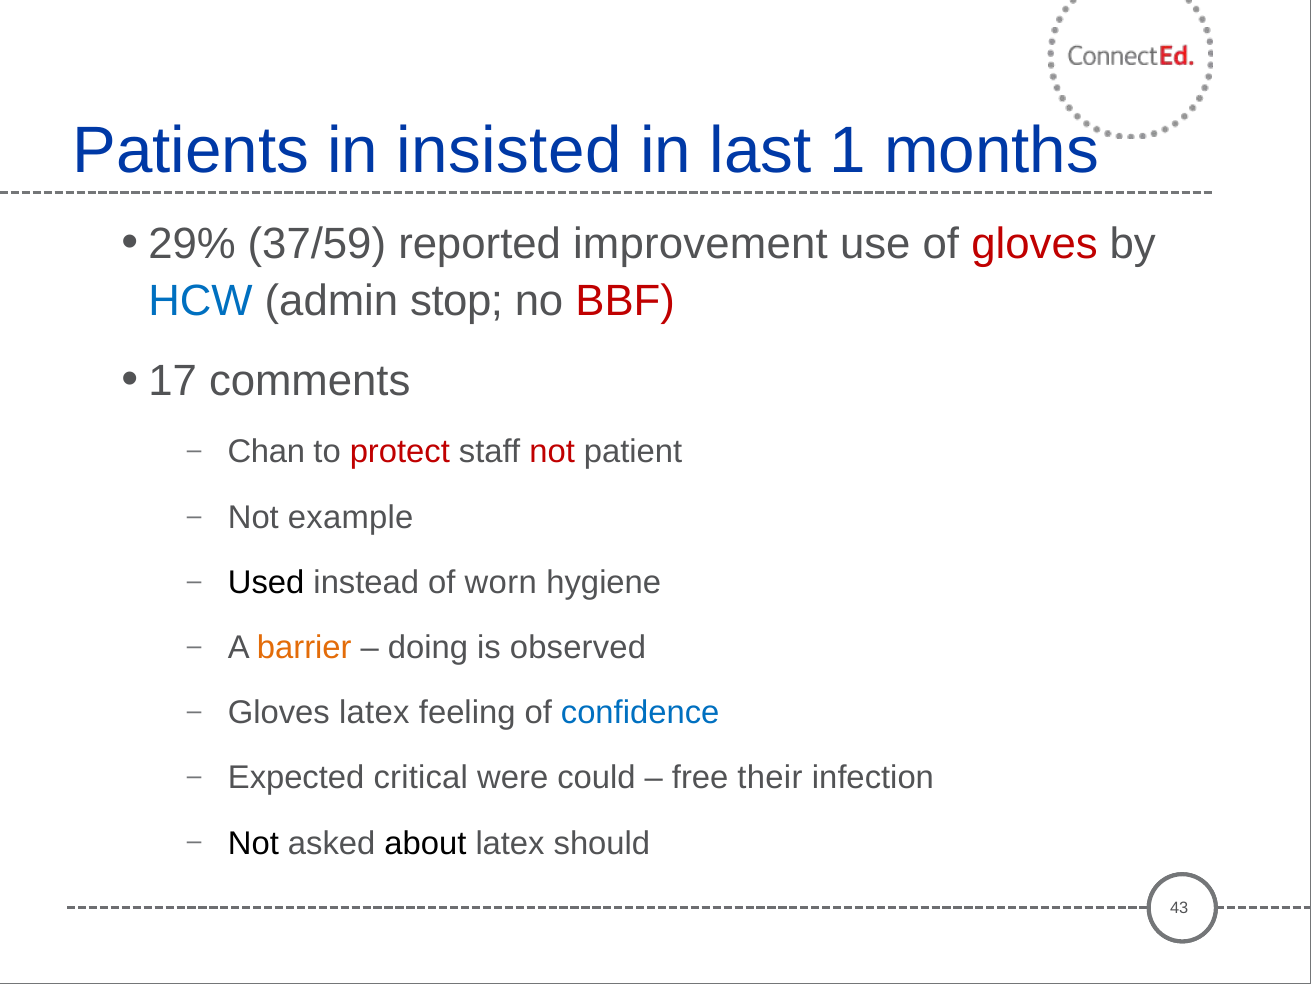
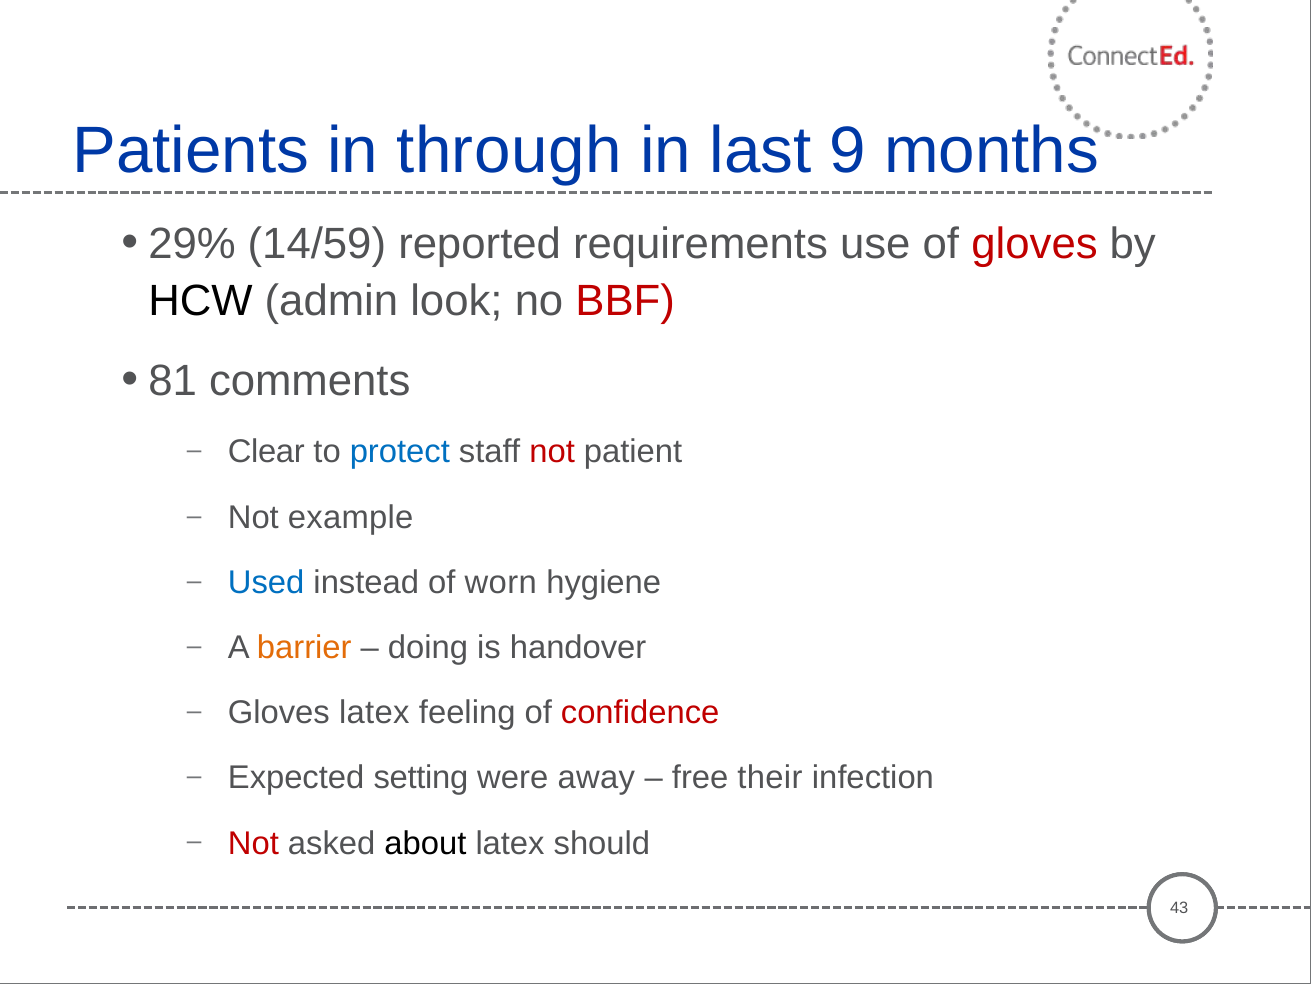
insisted: insisted -> through
1: 1 -> 9
37/59: 37/59 -> 14/59
improvement: improvement -> requirements
HCW colour: blue -> black
stop: stop -> look
17: 17 -> 81
Chan: Chan -> Clear
protect colour: red -> blue
Used colour: black -> blue
observed: observed -> handover
confidence colour: blue -> red
critical: critical -> setting
could: could -> away
Not at (253, 843) colour: black -> red
